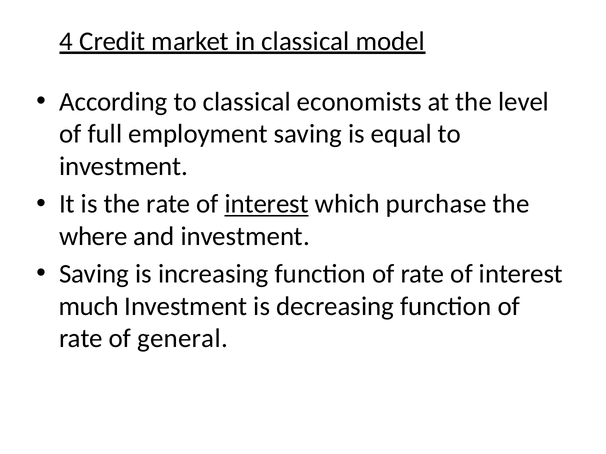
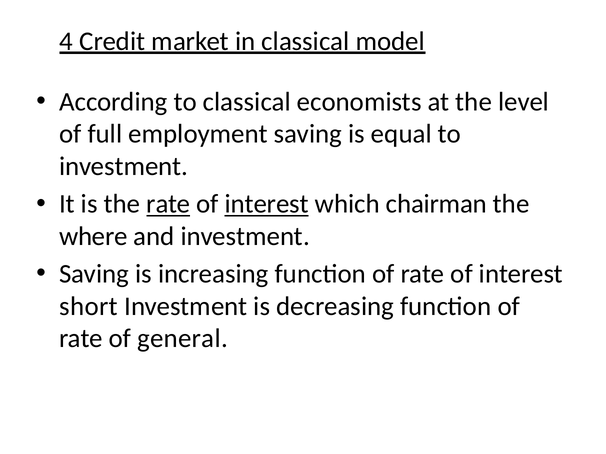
rate at (168, 204) underline: none -> present
purchase: purchase -> chairman
much: much -> short
